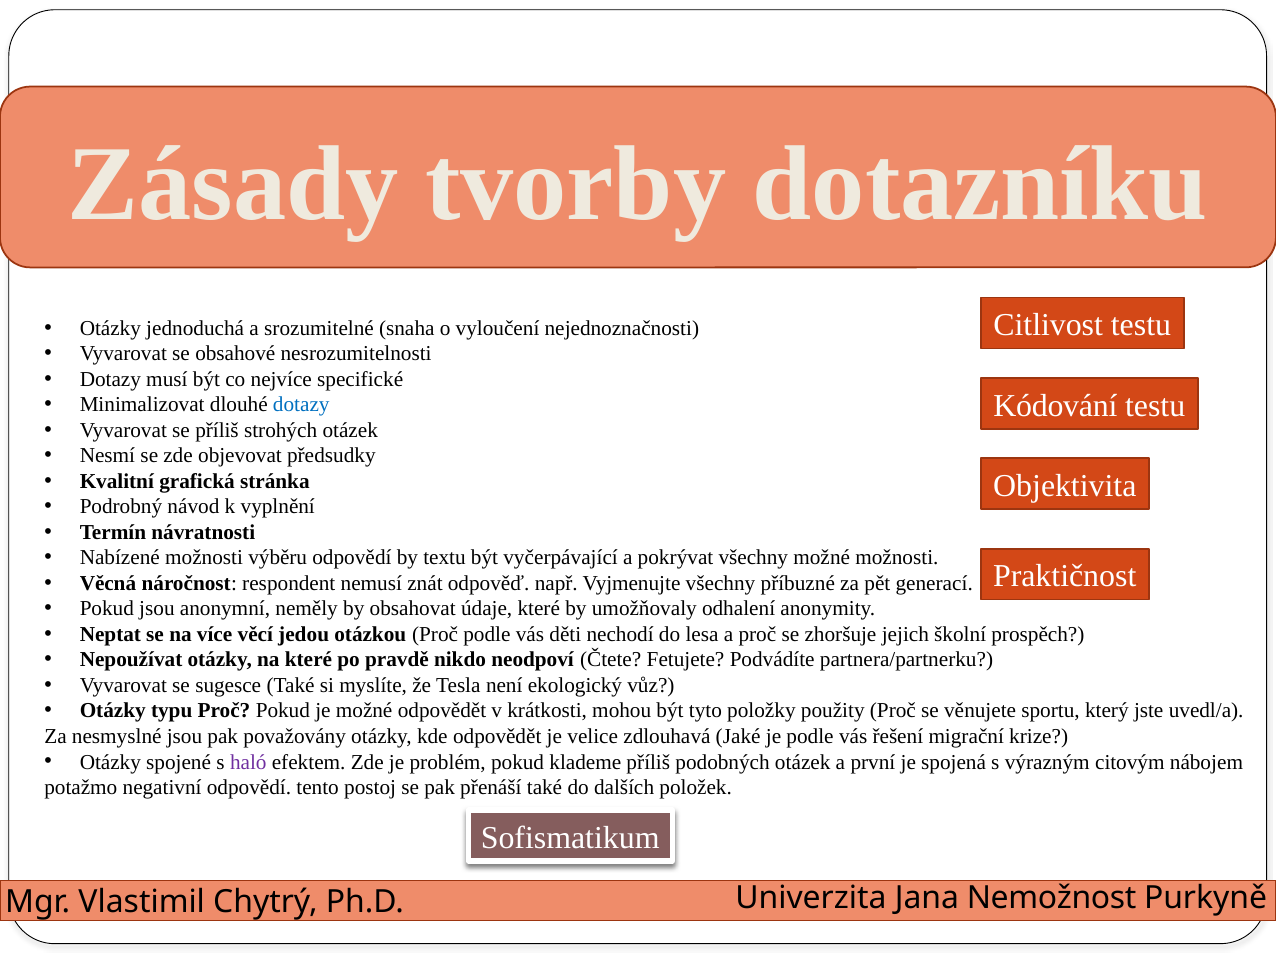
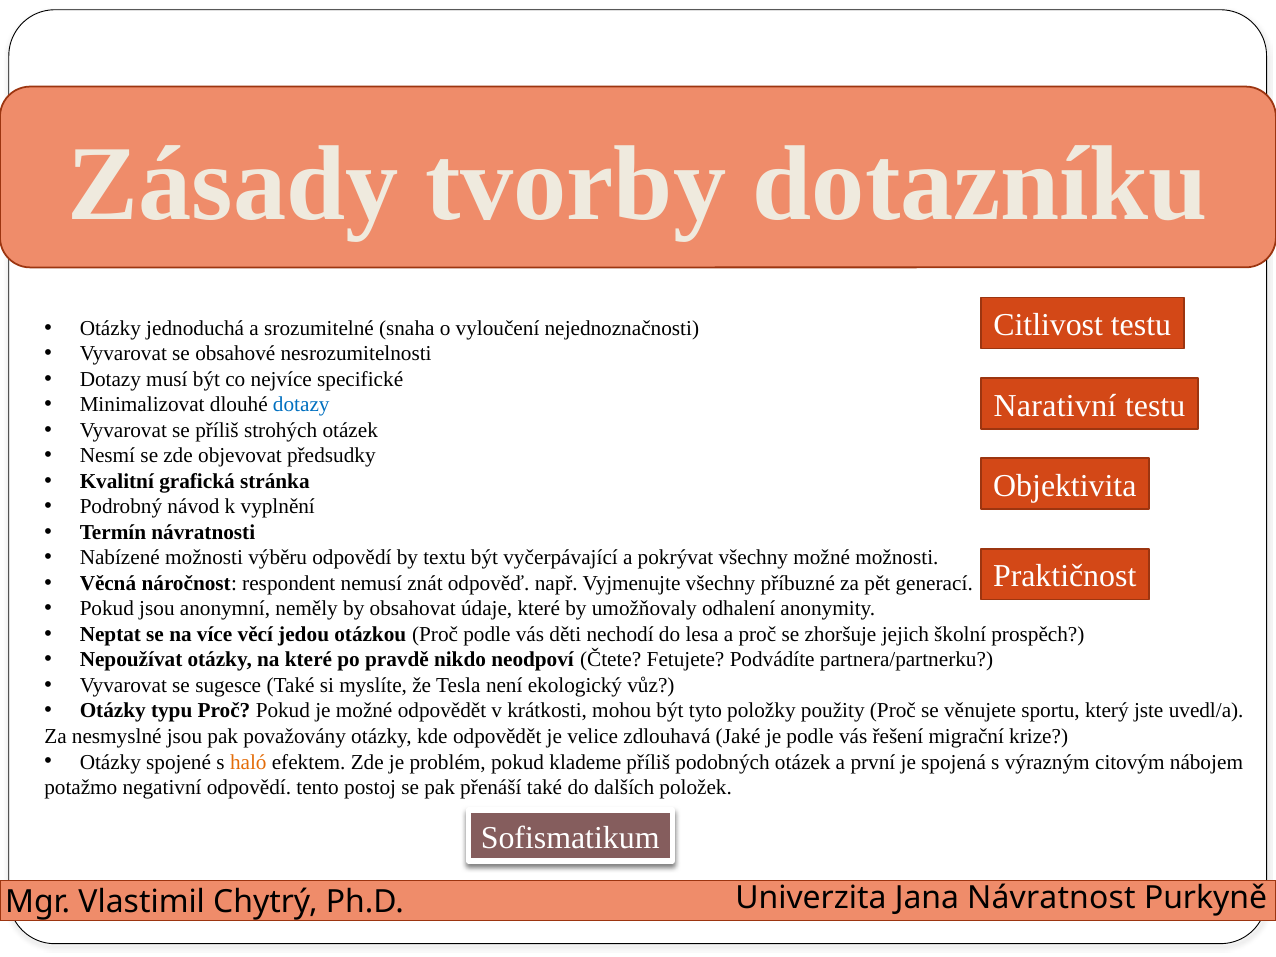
Kódování: Kódování -> Narativní
haló colour: purple -> orange
Nemožnost: Nemožnost -> Návratnost
